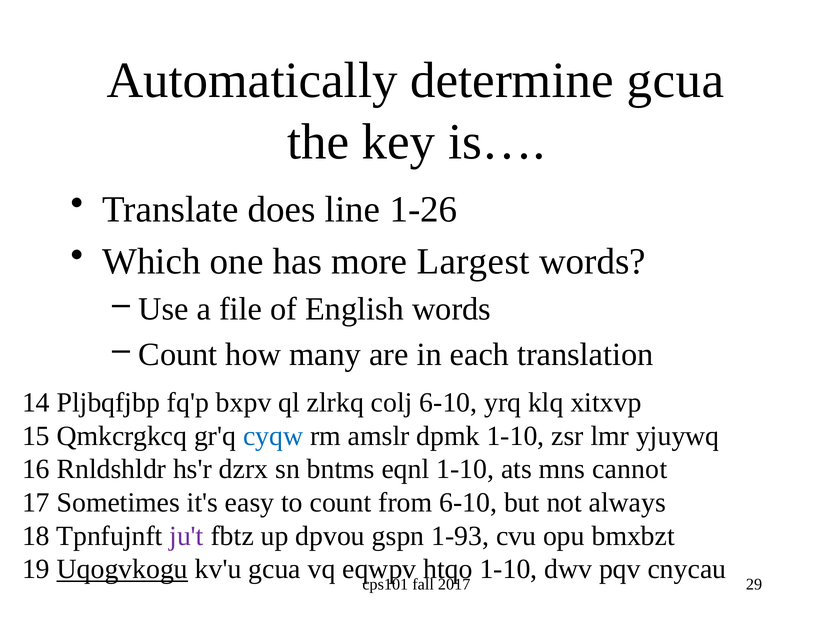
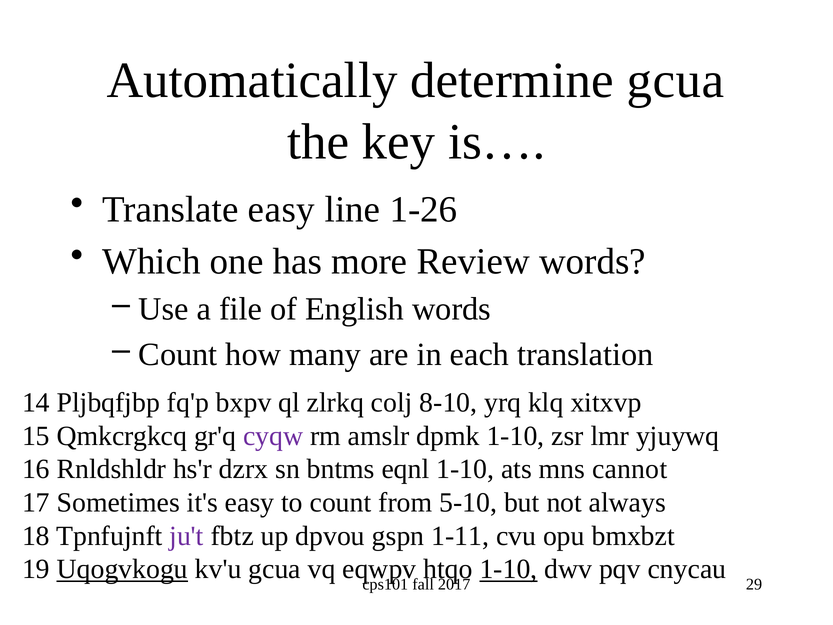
Translate does: does -> easy
Largest: Largest -> Review
colj 6-10: 6-10 -> 8-10
cyqw colour: blue -> purple
from 6-10: 6-10 -> 5-10
1-93: 1-93 -> 1-11
1-10 at (508, 569) underline: none -> present
